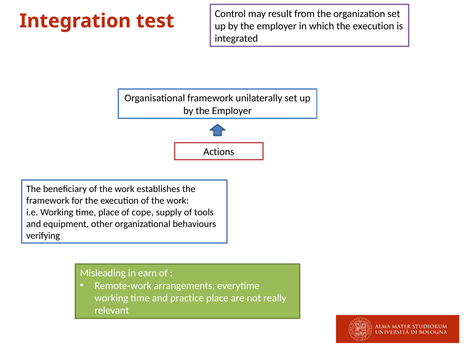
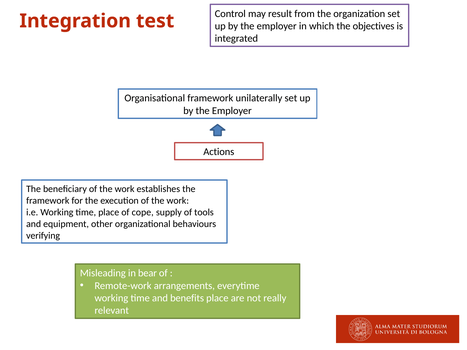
which the execution: execution -> objectives
earn: earn -> bear
practice: practice -> benefits
